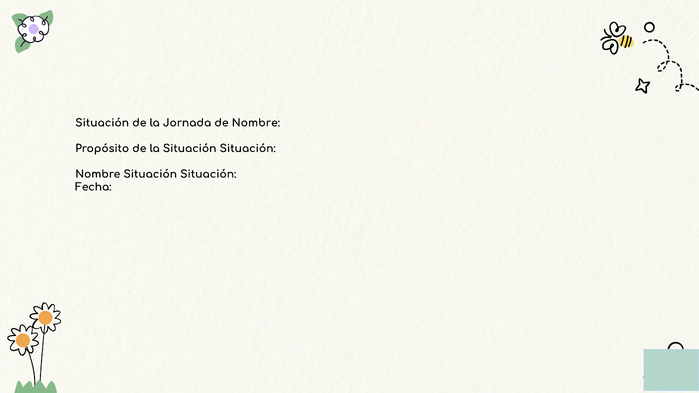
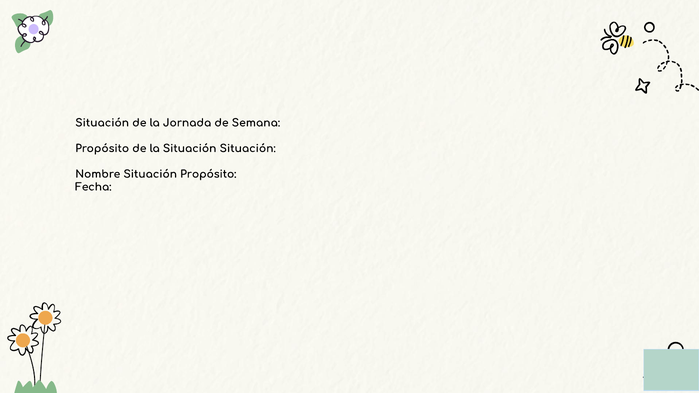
de Nombre: Nombre -> Semana
Nombre Situación Situación: Situación -> Propósito
